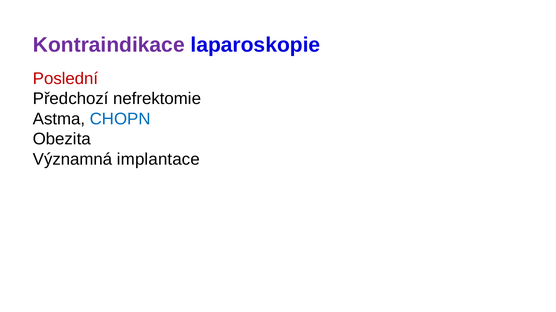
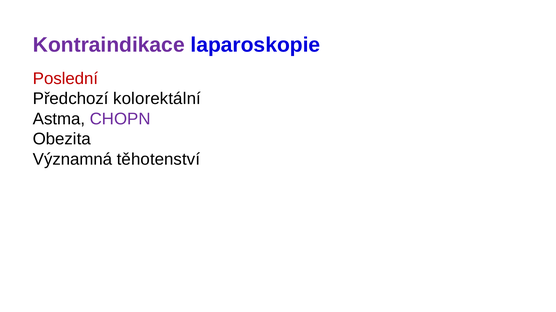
nefrektomie: nefrektomie -> kolorektální
CHOPN colour: blue -> purple
implantace: implantace -> těhotenství
